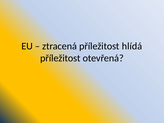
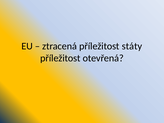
hlídá: hlídá -> státy
